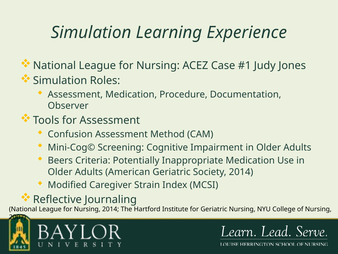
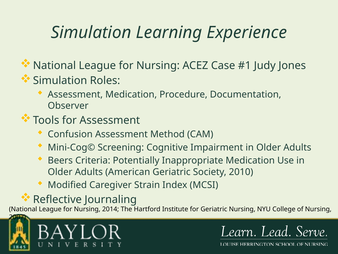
Society 2014: 2014 -> 2010
